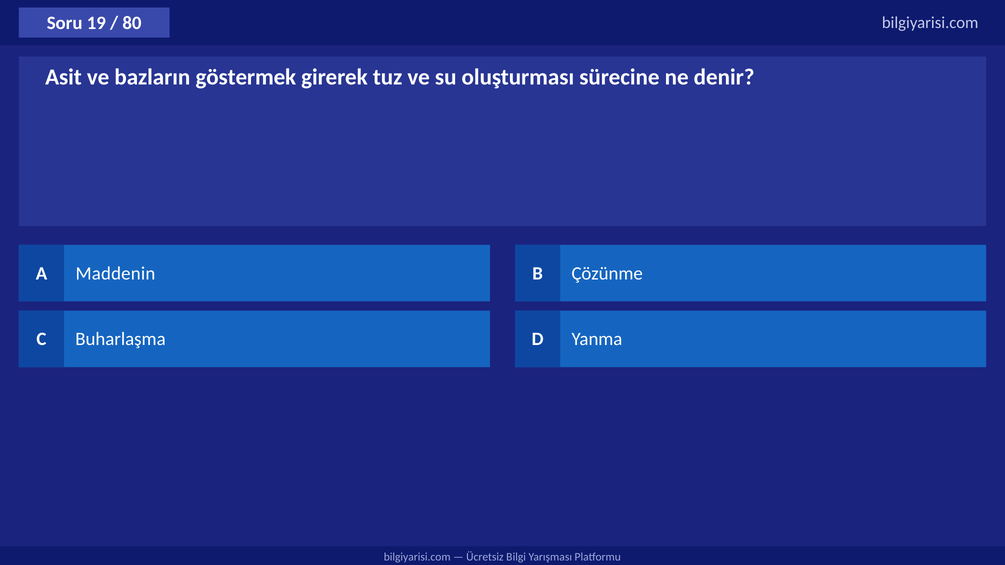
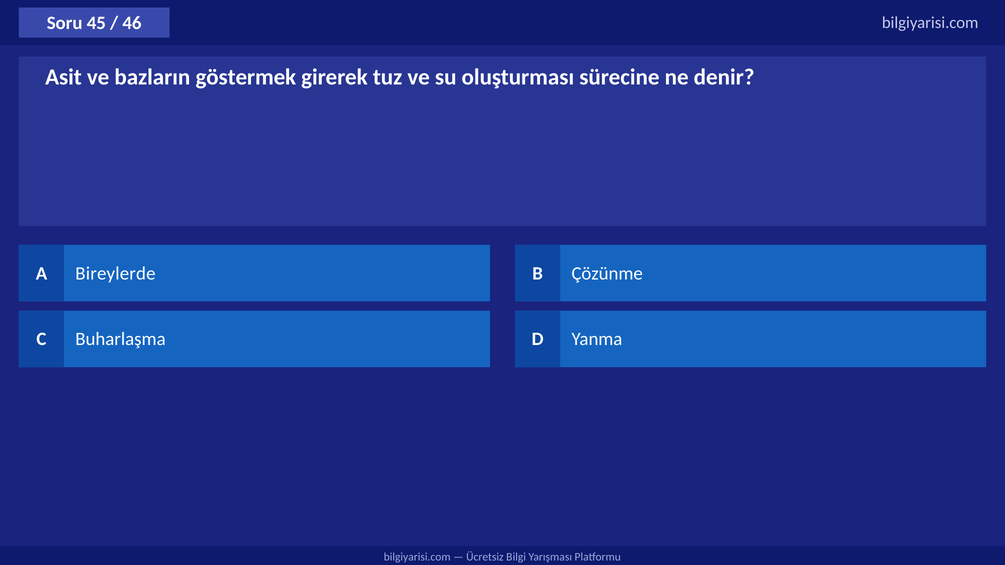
19: 19 -> 45
80: 80 -> 46
Maddenin: Maddenin -> Bireylerde
